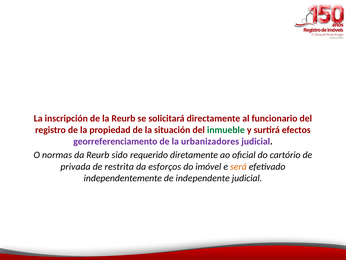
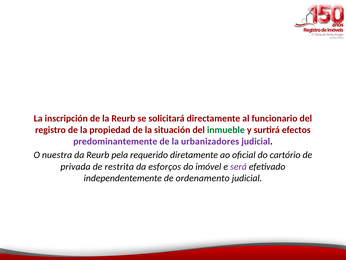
georreferenciamento: georreferenciamento -> predominantemente
normas: normas -> nuestra
sido: sido -> pela
será colour: orange -> purple
independente: independente -> ordenamento
